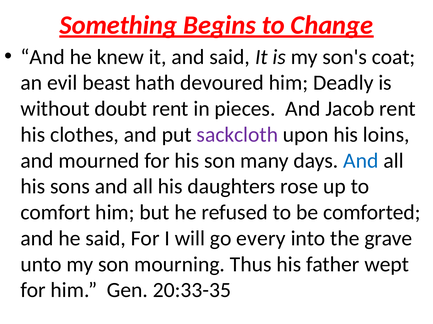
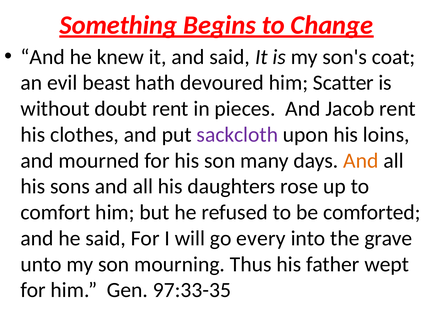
Deadly: Deadly -> Scatter
And at (361, 161) colour: blue -> orange
20:33-35: 20:33-35 -> 97:33-35
